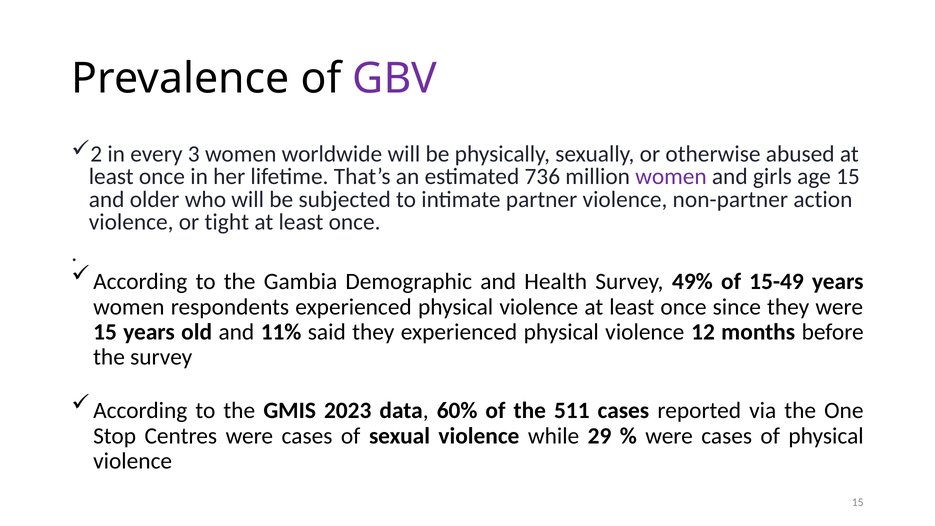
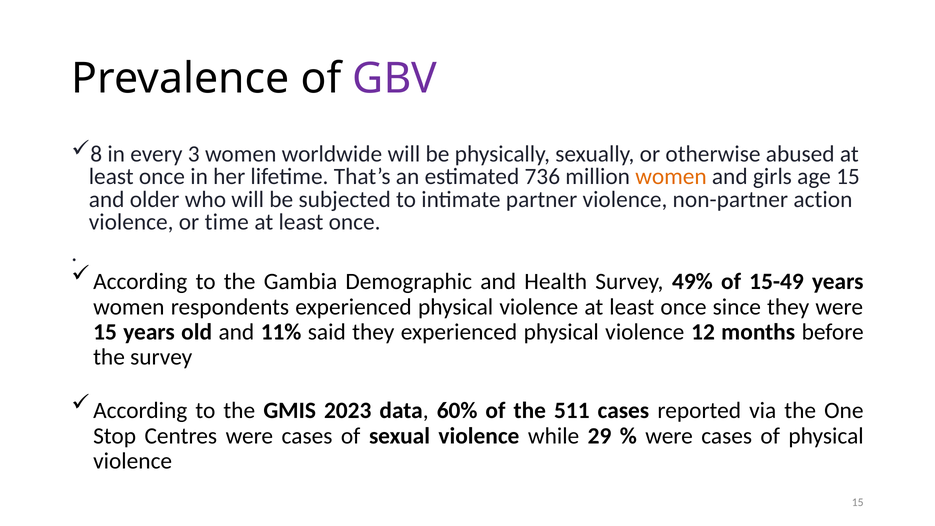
2: 2 -> 8
women at (671, 177) colour: purple -> orange
tight: tight -> time
